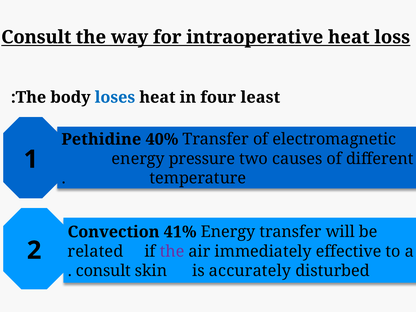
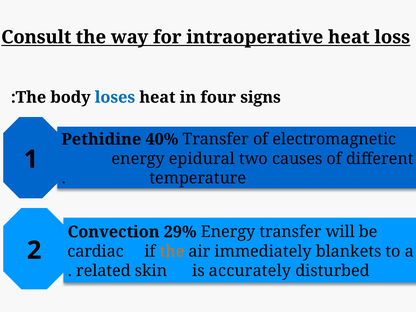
least: least -> signs
pressure: pressure -> epidural
41%: 41% -> 29%
related: related -> cardiac
the at (172, 251) colour: purple -> orange
effective: effective -> blankets
consult at (103, 271): consult -> related
